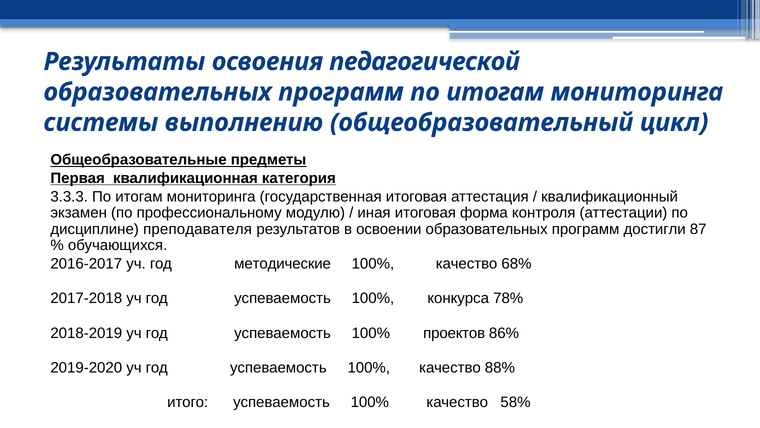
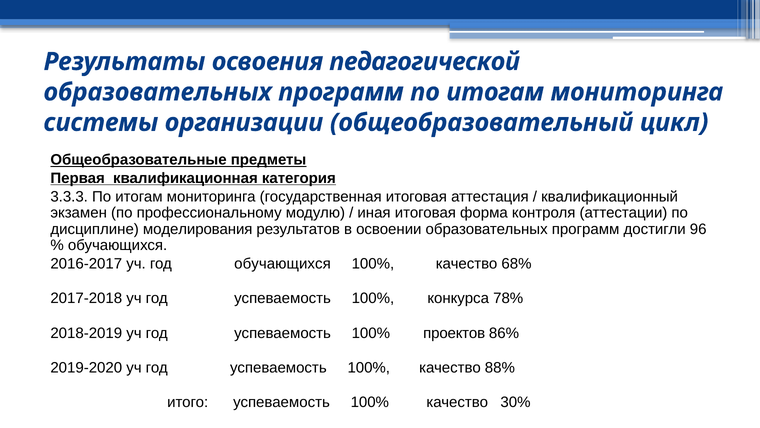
выполнению: выполнению -> организации
преподавателя: преподавателя -> моделирования
87: 87 -> 96
год методические: методические -> обучающихся
58%: 58% -> 30%
